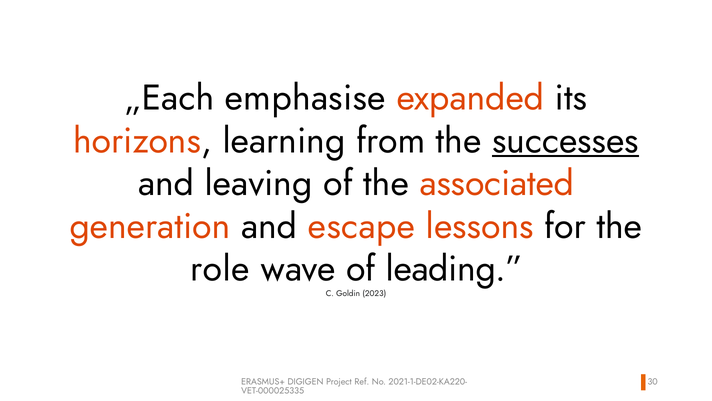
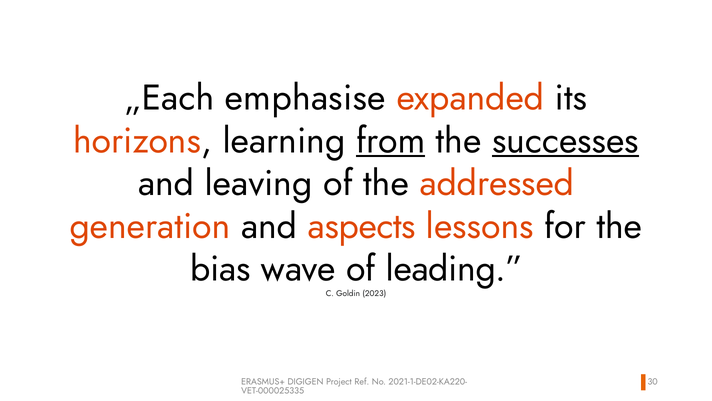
from underline: none -> present
associated: associated -> addressed
escape: escape -> aspects
role: role -> bias
